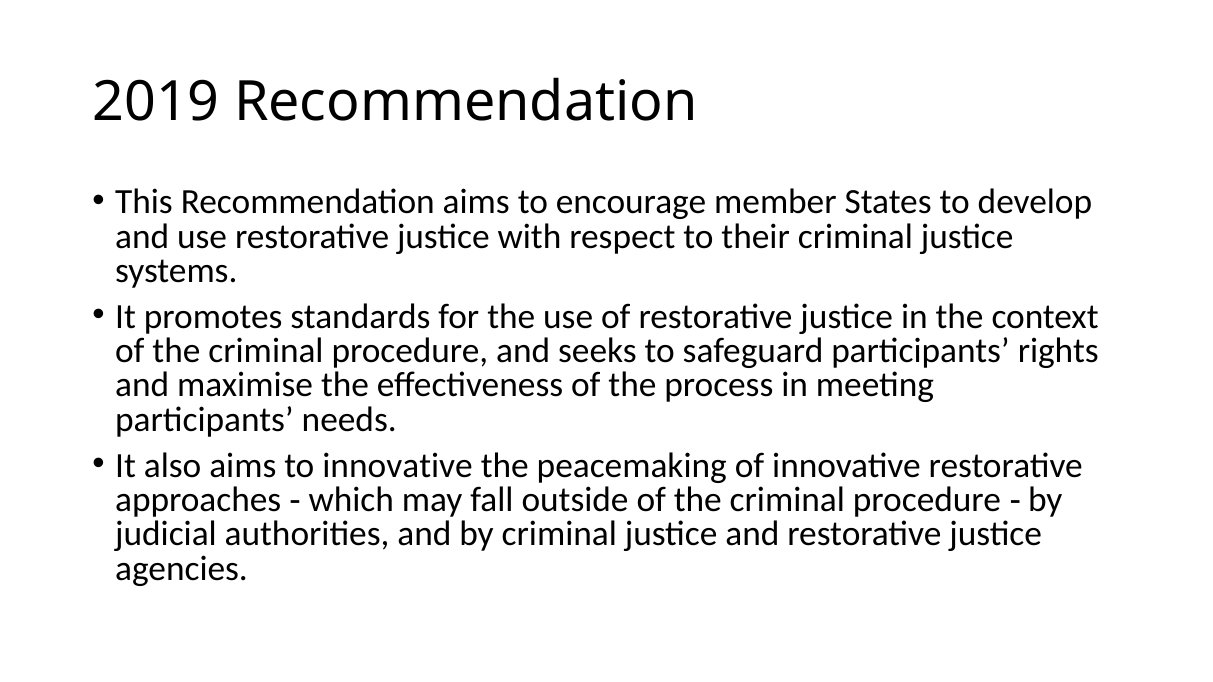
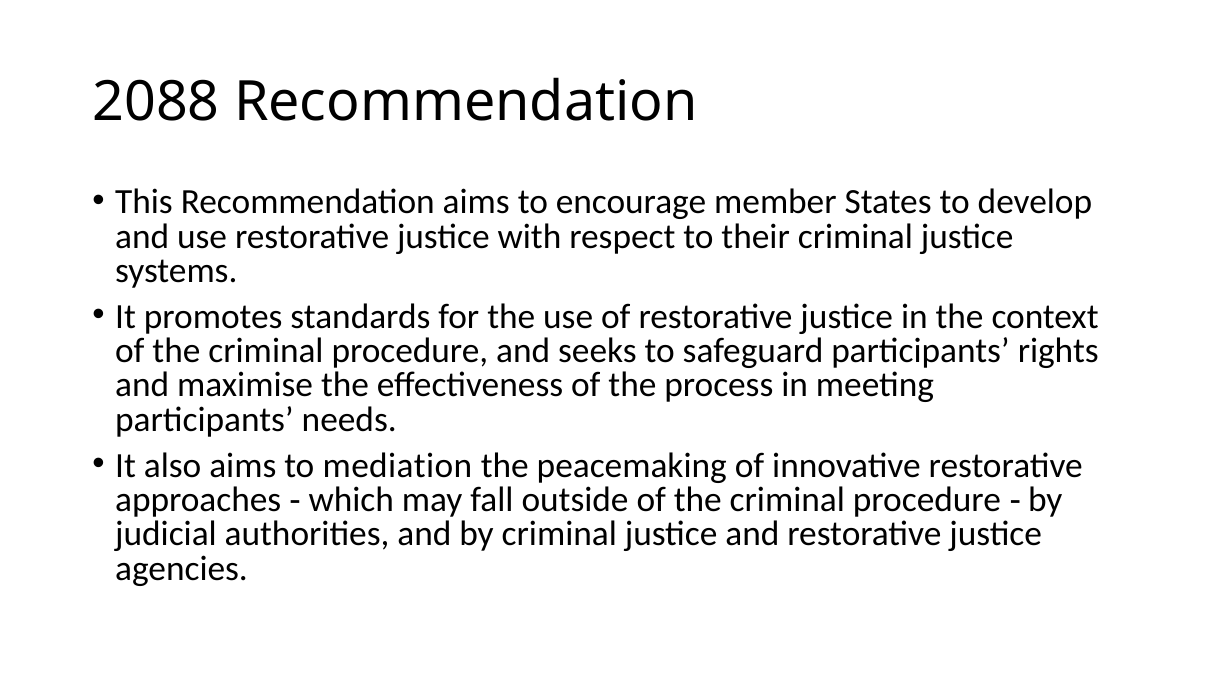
2019: 2019 -> 2088
to innovative: innovative -> mediation
